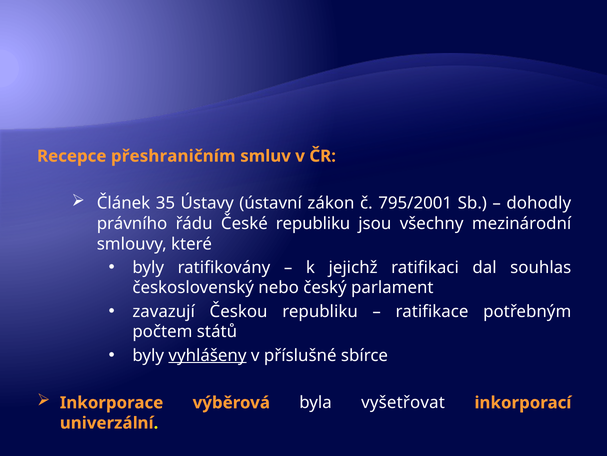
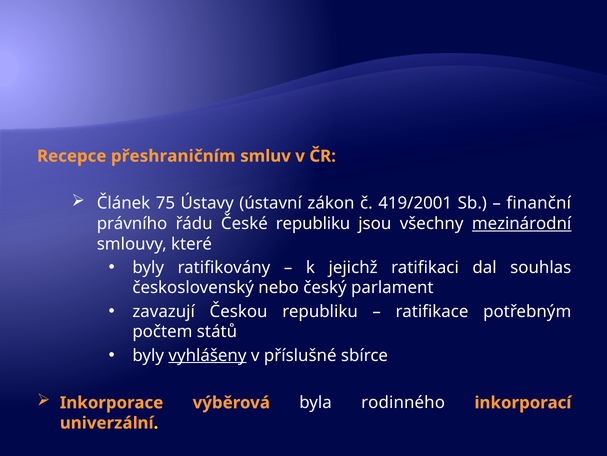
35: 35 -> 75
795/2001: 795/2001 -> 419/2001
dohodly: dohodly -> finanční
mezinárodní underline: none -> present
vyšetřovat: vyšetřovat -> rodinného
